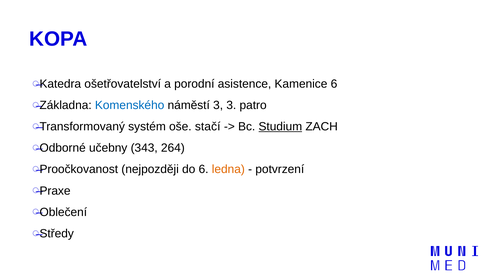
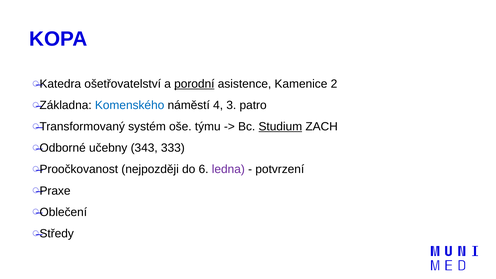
porodní underline: none -> present
Kamenice 6: 6 -> 2
náměstí 3: 3 -> 4
stačí: stačí -> týmu
264: 264 -> 333
ledna colour: orange -> purple
